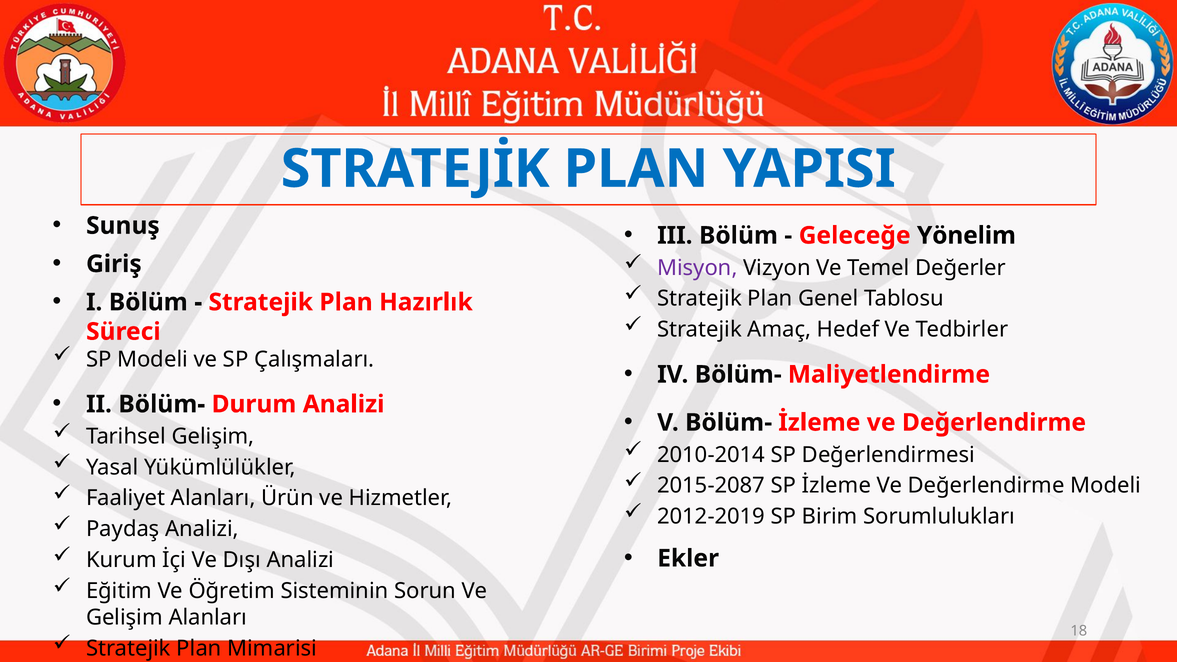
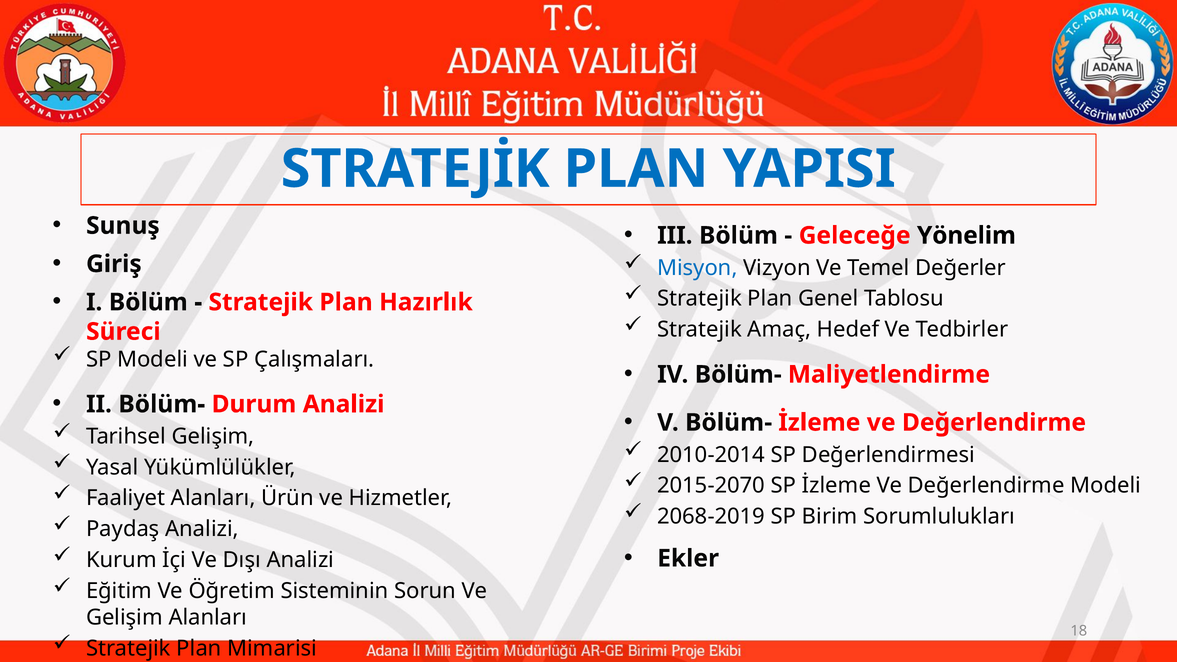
Misyon colour: purple -> blue
2015-2087: 2015-2087 -> 2015-2070
2012-2019: 2012-2019 -> 2068-2019
